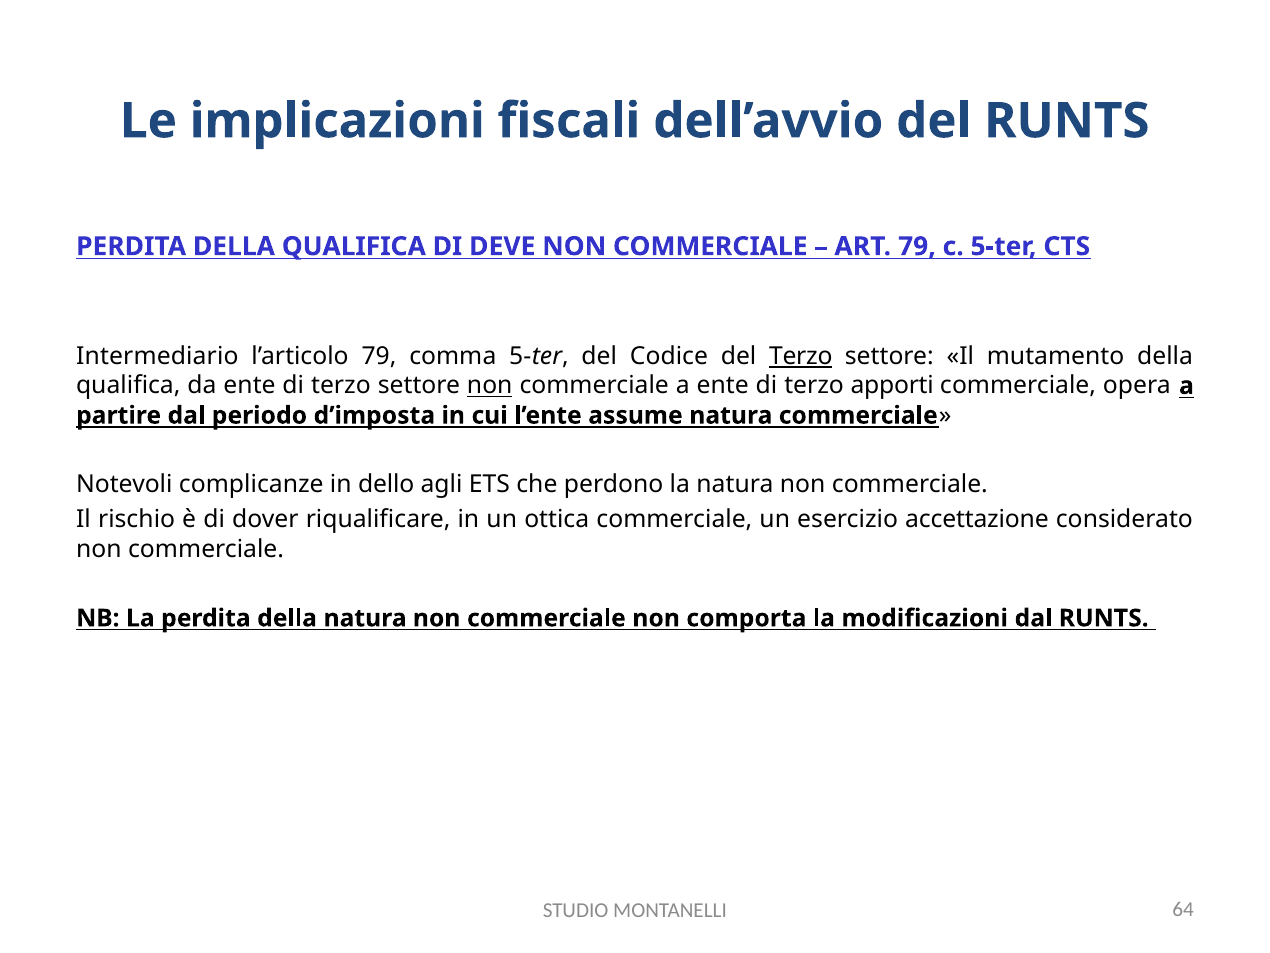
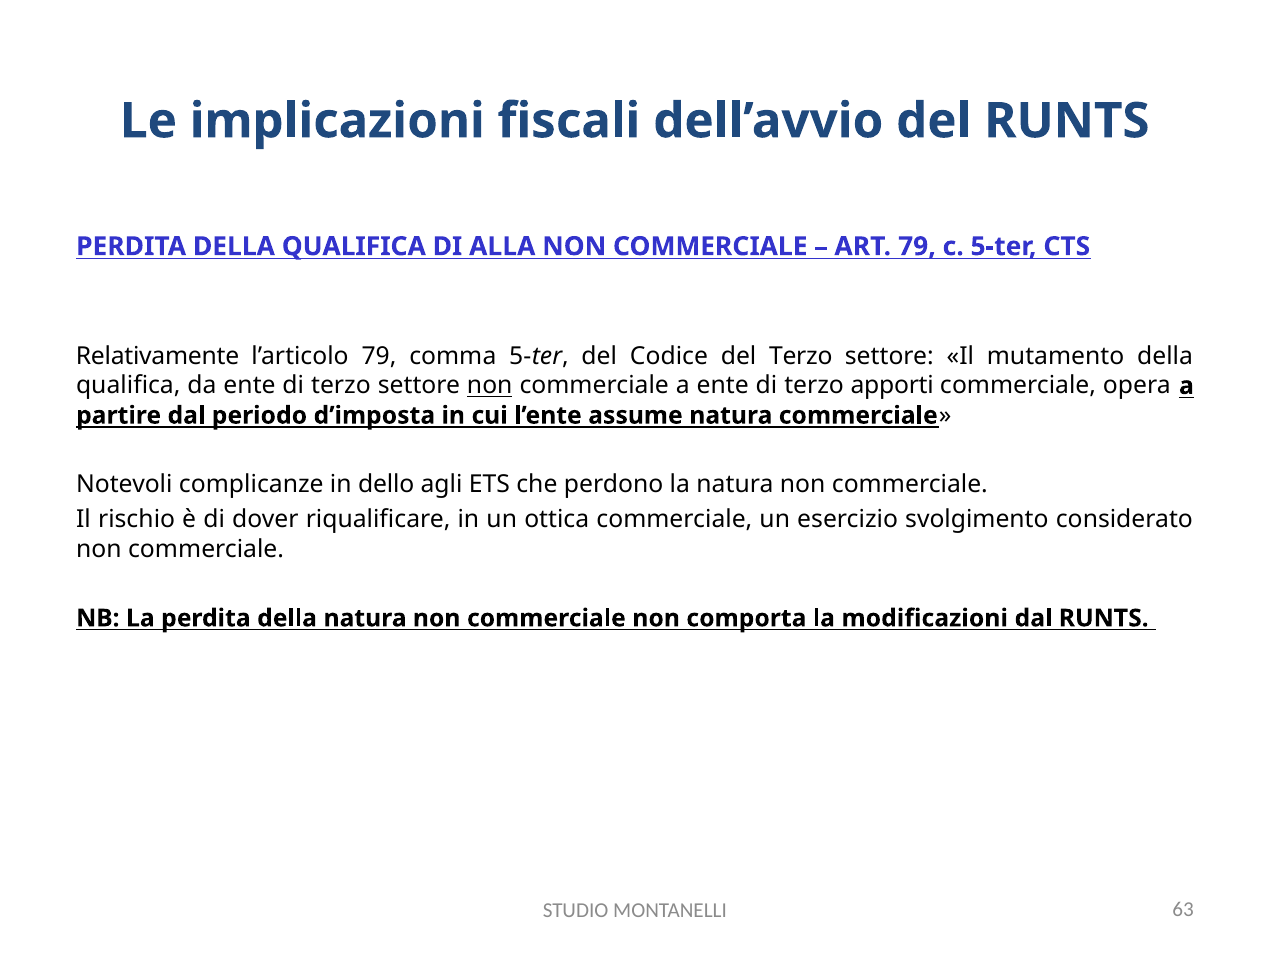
DEVE: DEVE -> ALLA
Intermediario: Intermediario -> Relativamente
Terzo at (801, 356) underline: present -> none
accettazione: accettazione -> svolgimento
64: 64 -> 63
